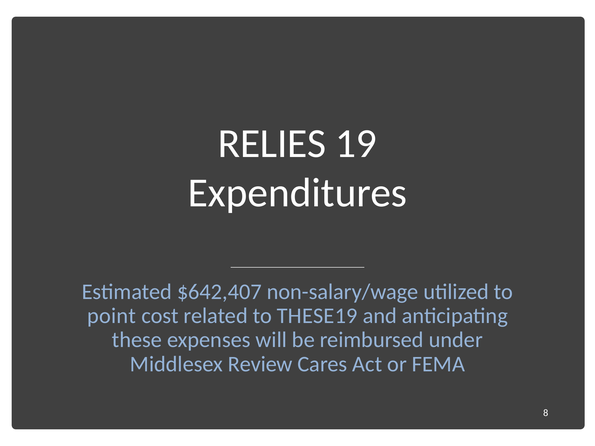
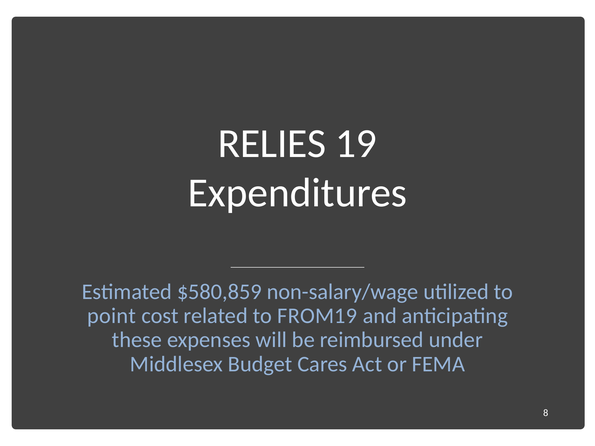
$642,407: $642,407 -> $580,859
THESE19: THESE19 -> FROM19
Review: Review -> Budget
